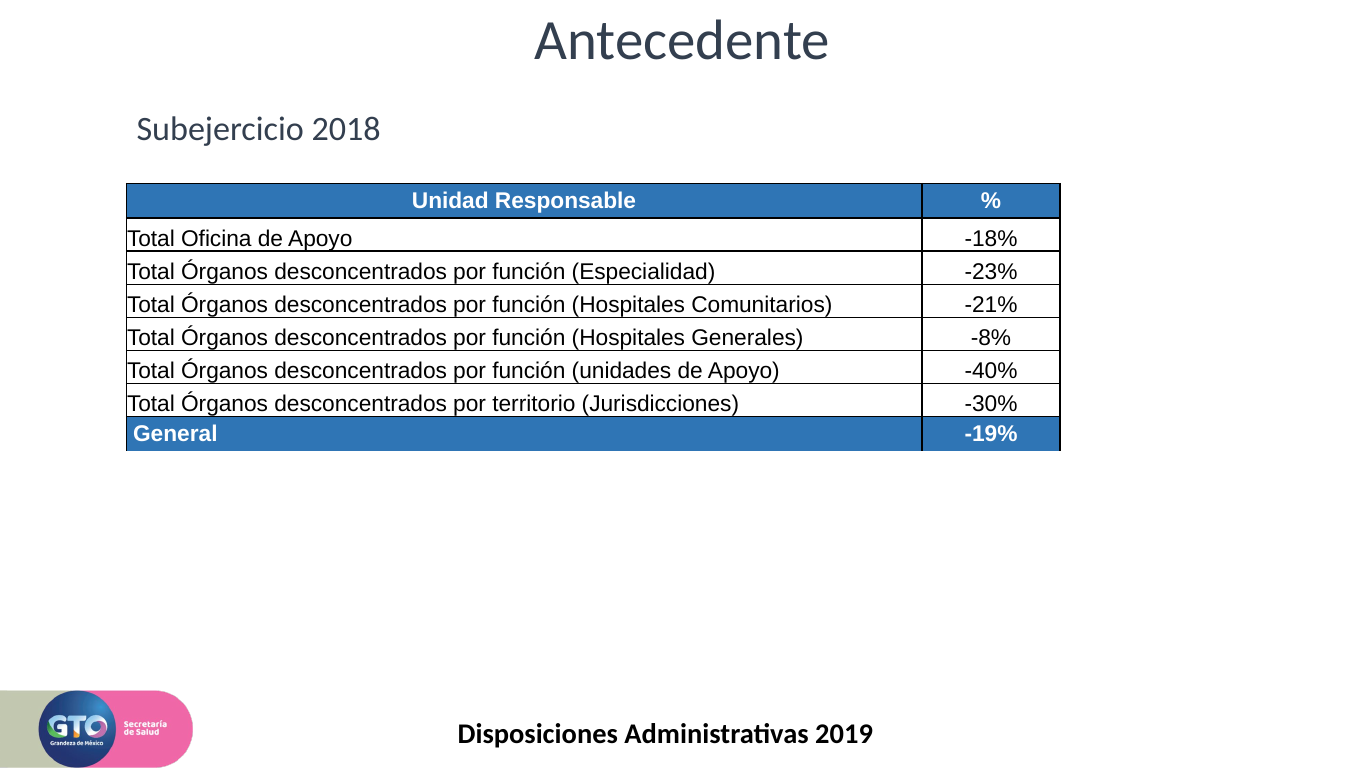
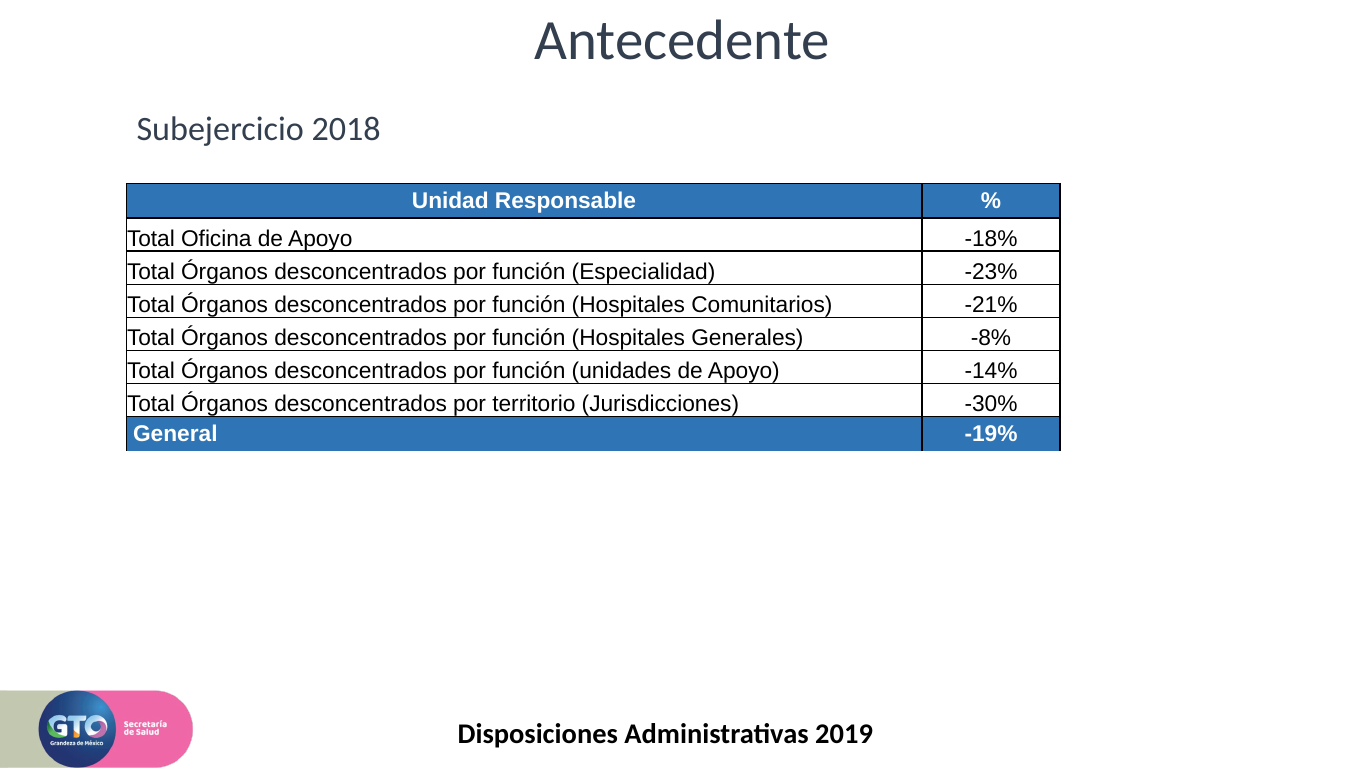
-40%: -40% -> -14%
